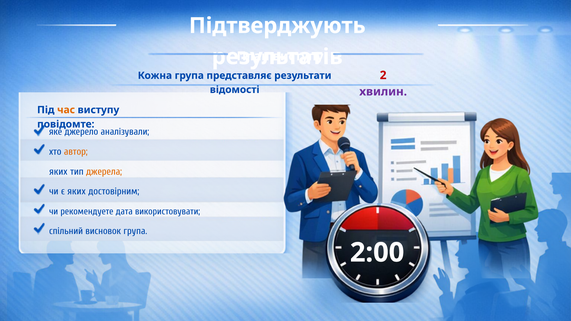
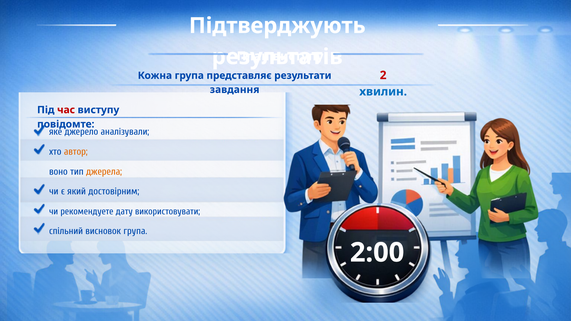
відомості: відомості -> завдання
хвилин colour: purple -> blue
час colour: orange -> red
яких at (58, 171): яких -> воно
є яких: яких -> який
дата: дата -> дату
